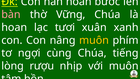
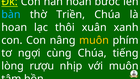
bàn colour: pink -> light blue
Vững: Vững -> Triền
tươi: tươi -> thôi
